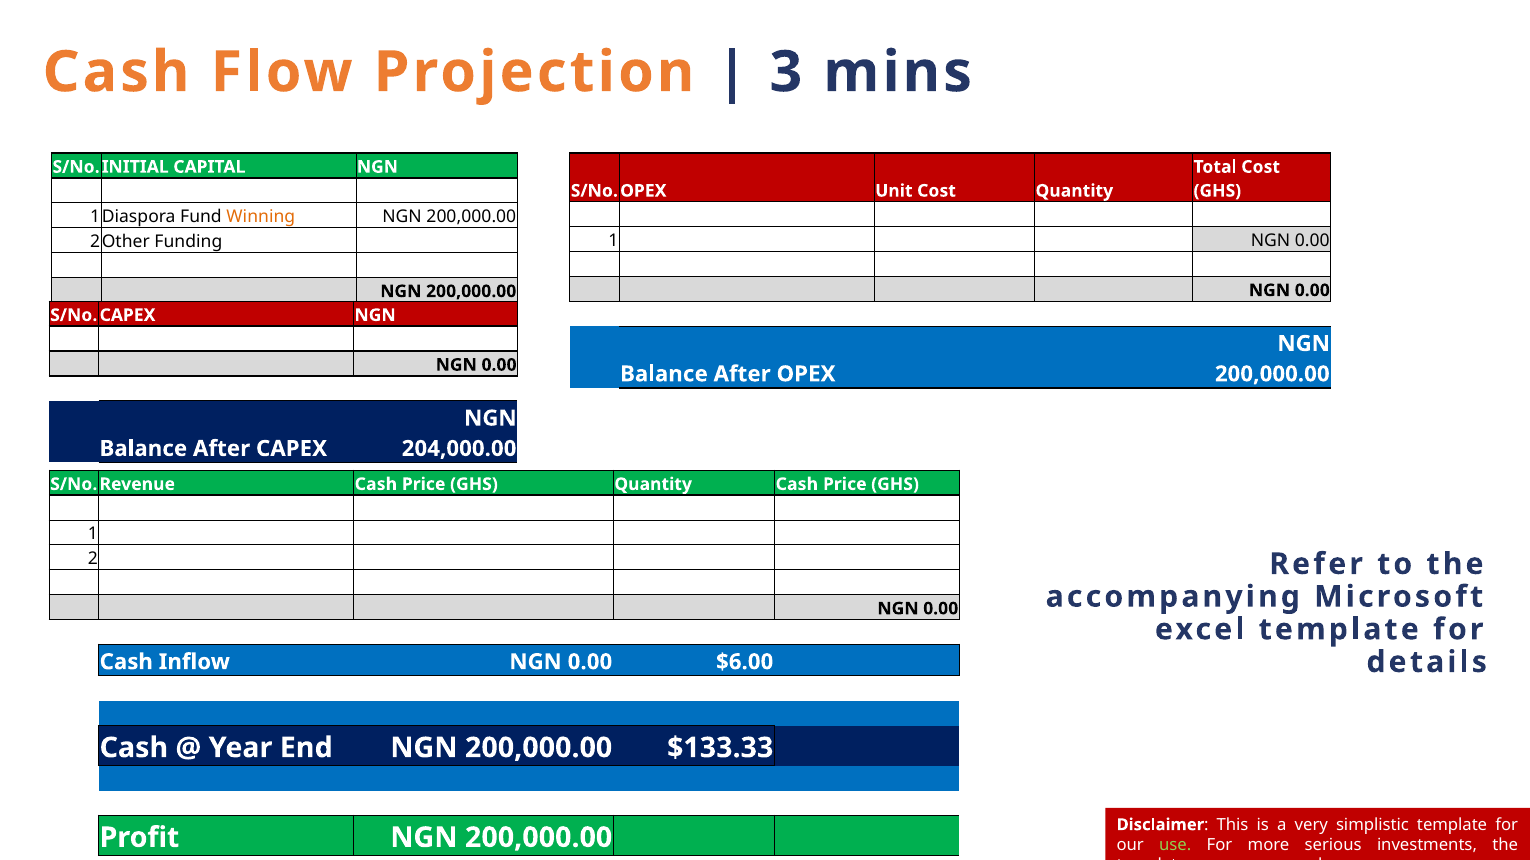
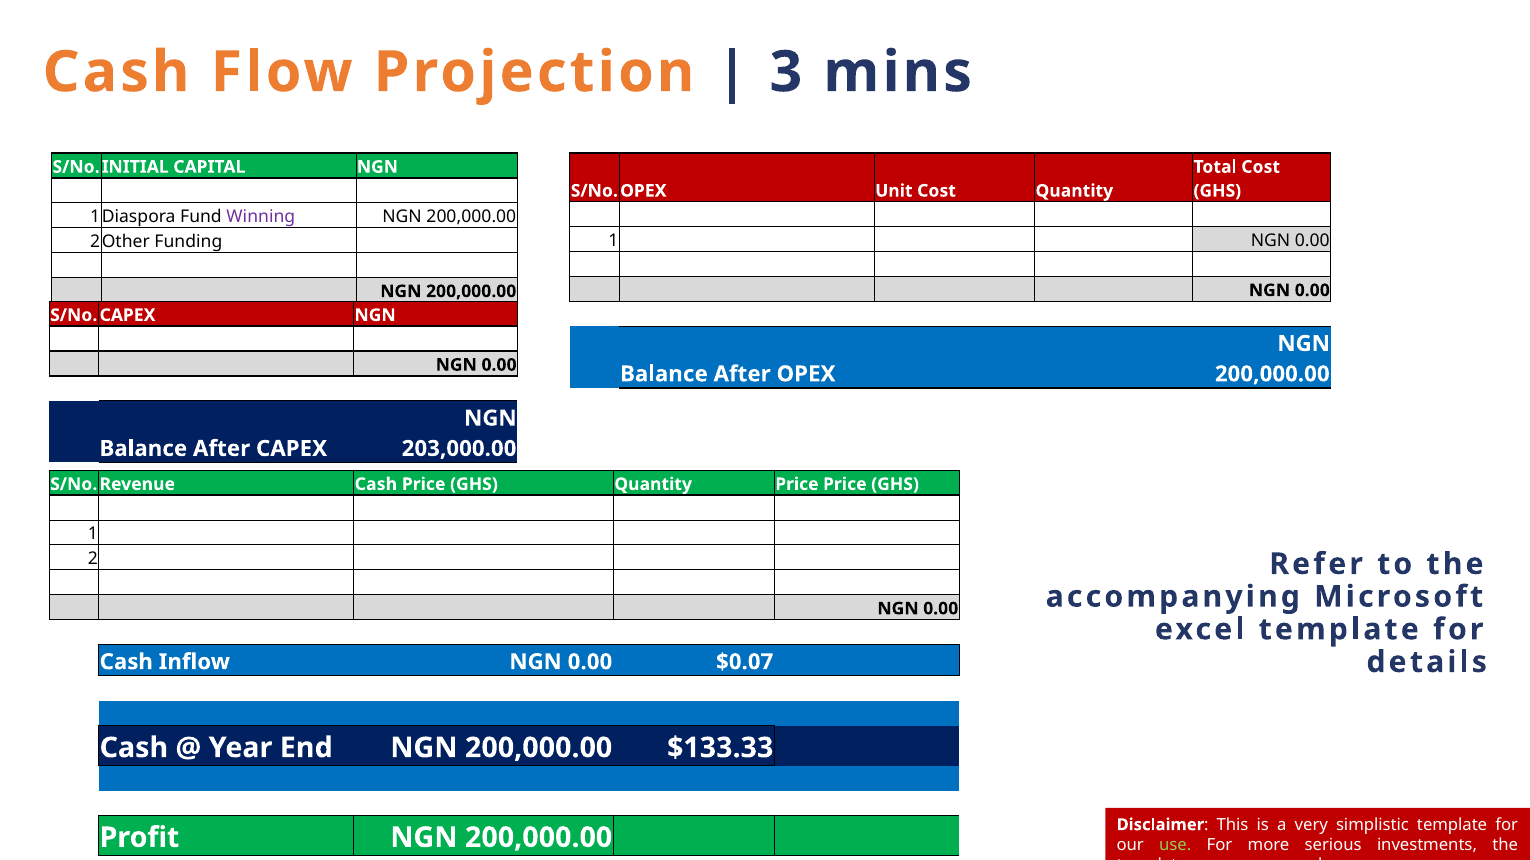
Winning colour: orange -> purple
204,000.00: 204,000.00 -> 203,000.00
Quantity Cash: Cash -> Price
$6.00: $6.00 -> $0.07
